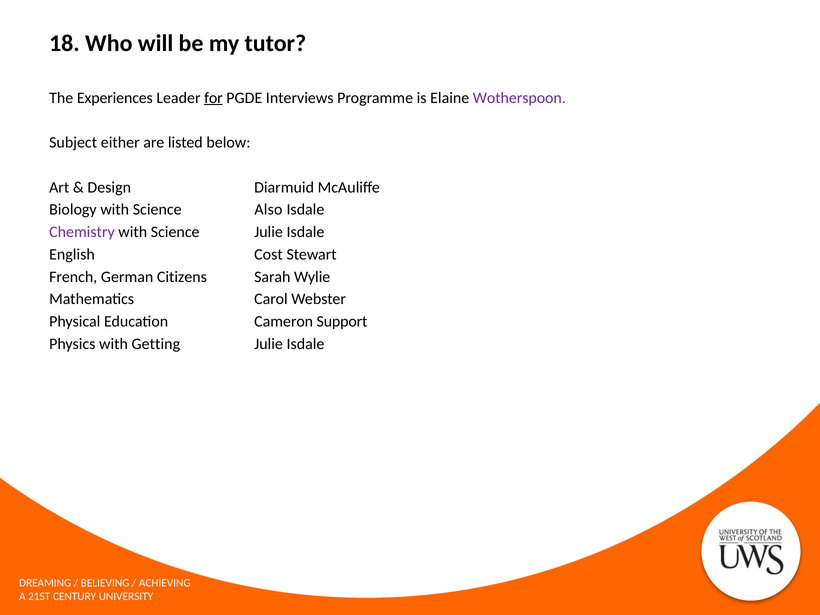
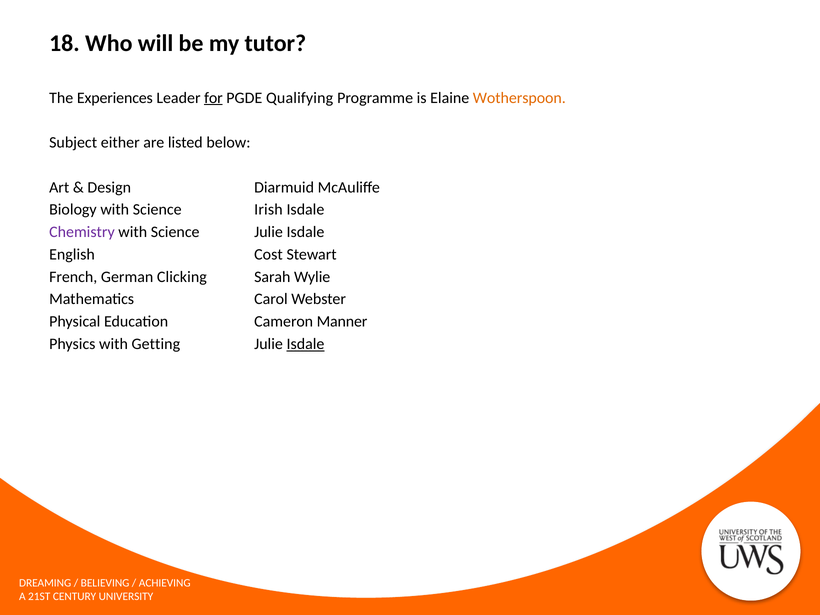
Interviews: Interviews -> Qualifying
Wotherspoon colour: purple -> orange
Also: Also -> Irish
Citizens: Citizens -> Clicking
Support: Support -> Manner
Isdale at (305, 344) underline: none -> present
